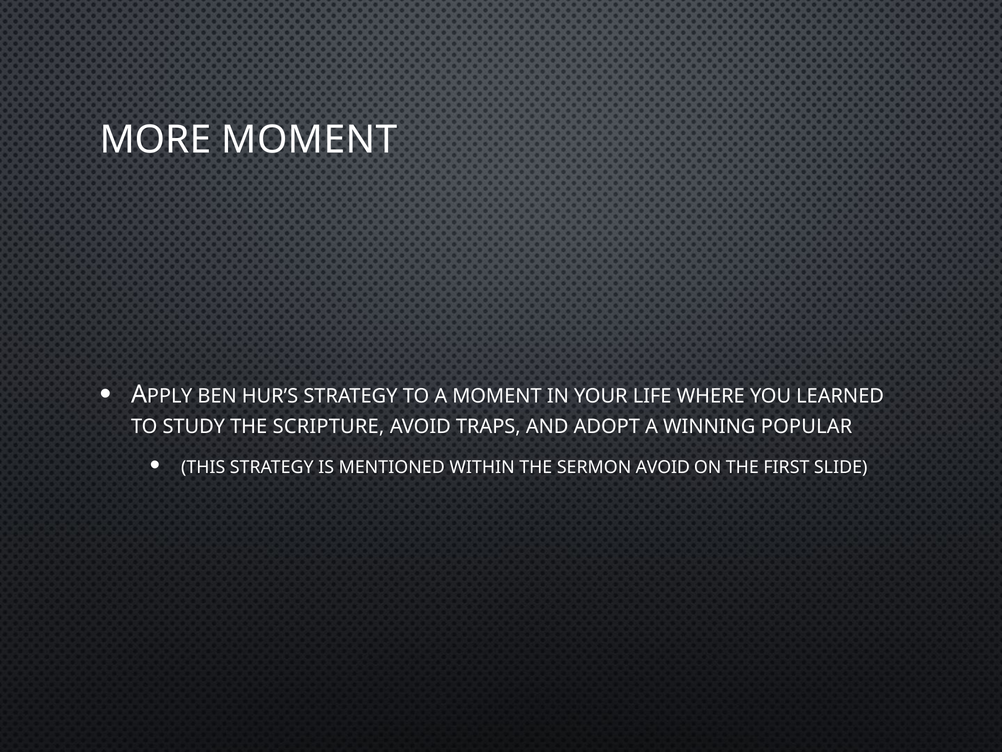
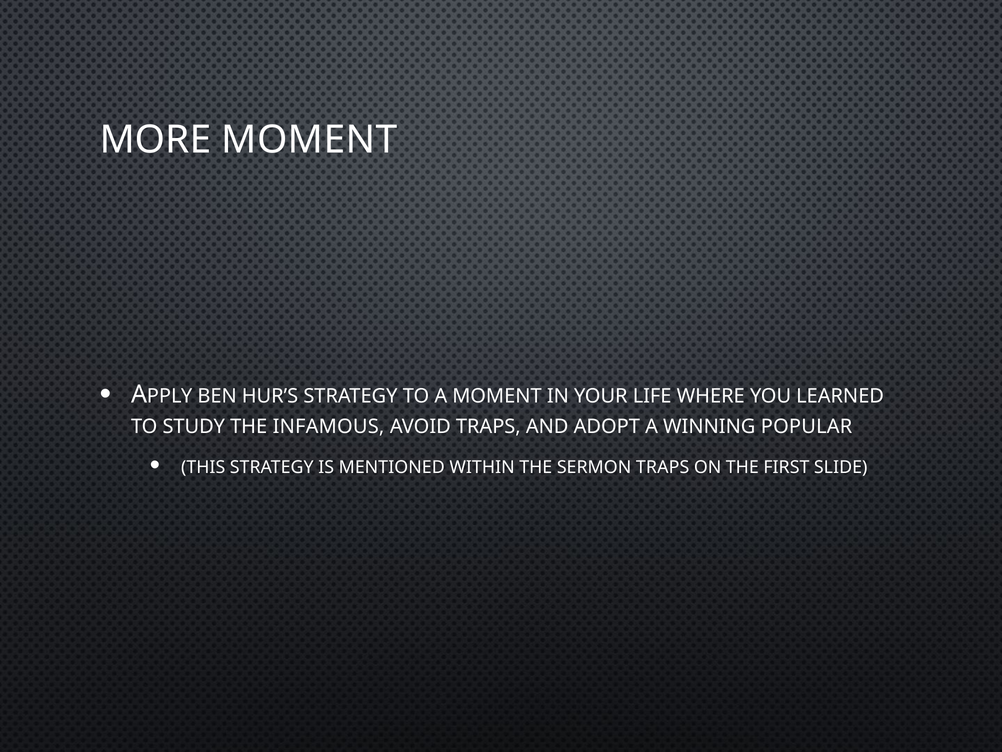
SCRIPTURE: SCRIPTURE -> INFAMOUS
SERMON AVOID: AVOID -> TRAPS
